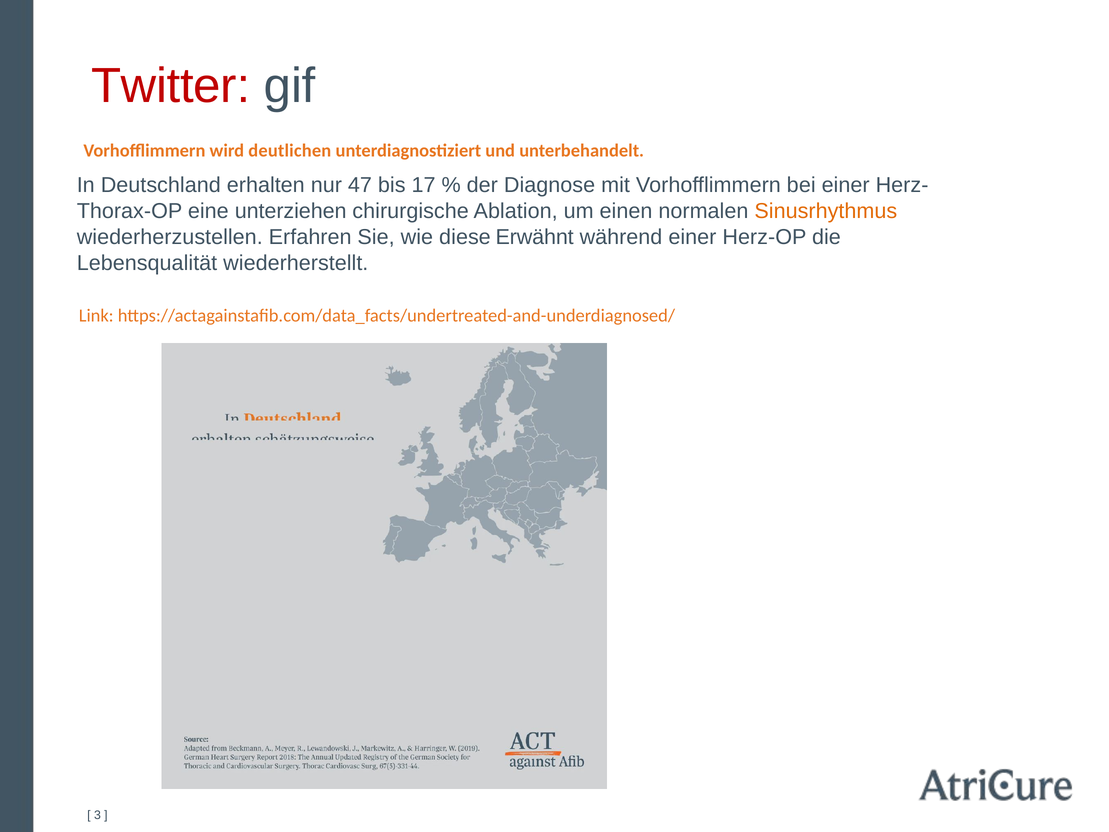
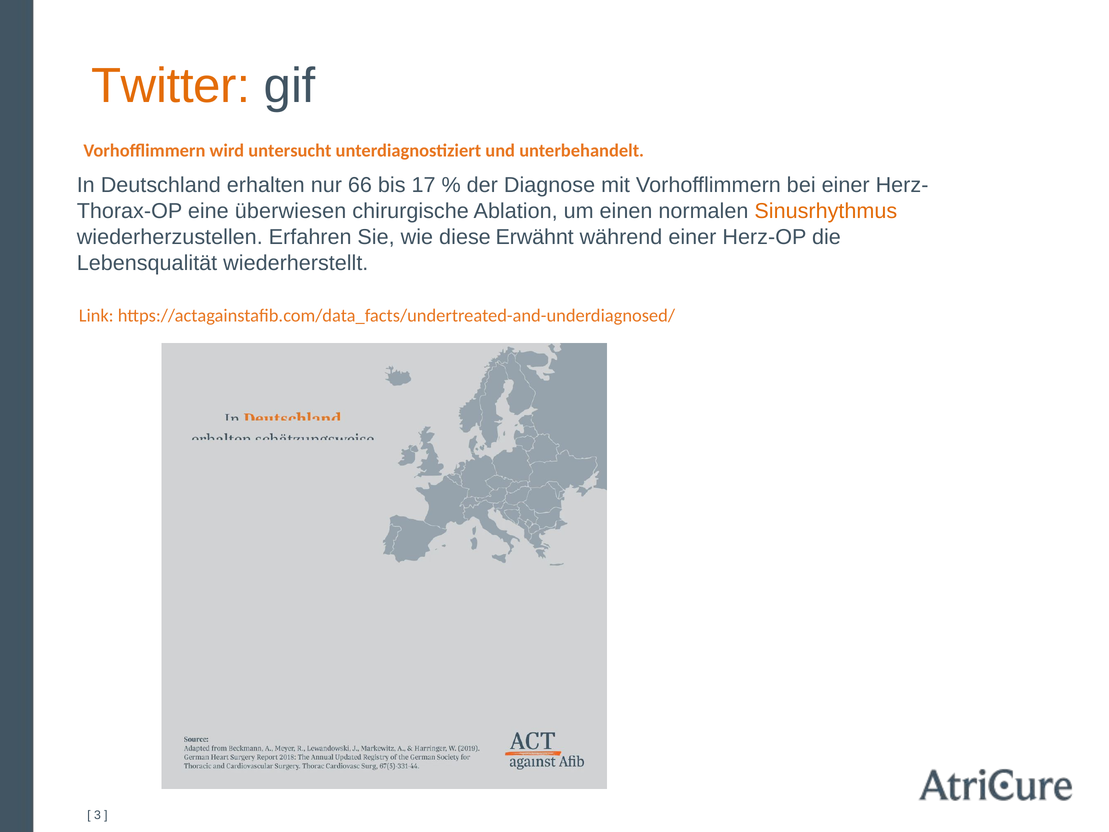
Twitter colour: red -> orange
deutlichen: deutlichen -> untersucht
47: 47 -> 66
unterziehen: unterziehen -> überwiesen
